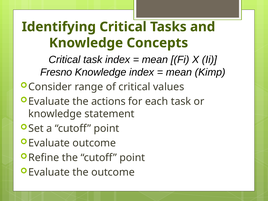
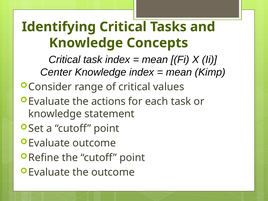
Fresno: Fresno -> Center
